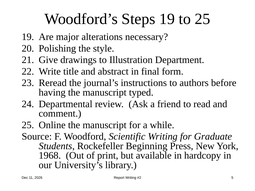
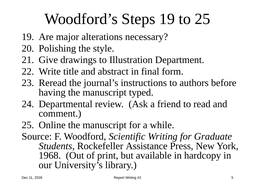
Beginning: Beginning -> Assistance
